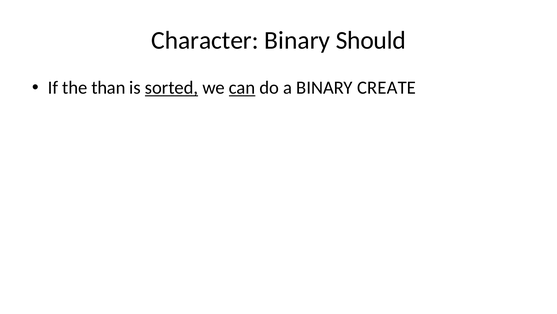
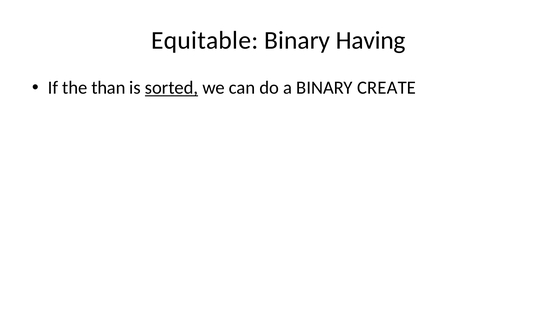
Character: Character -> Equitable
Should: Should -> Having
can underline: present -> none
